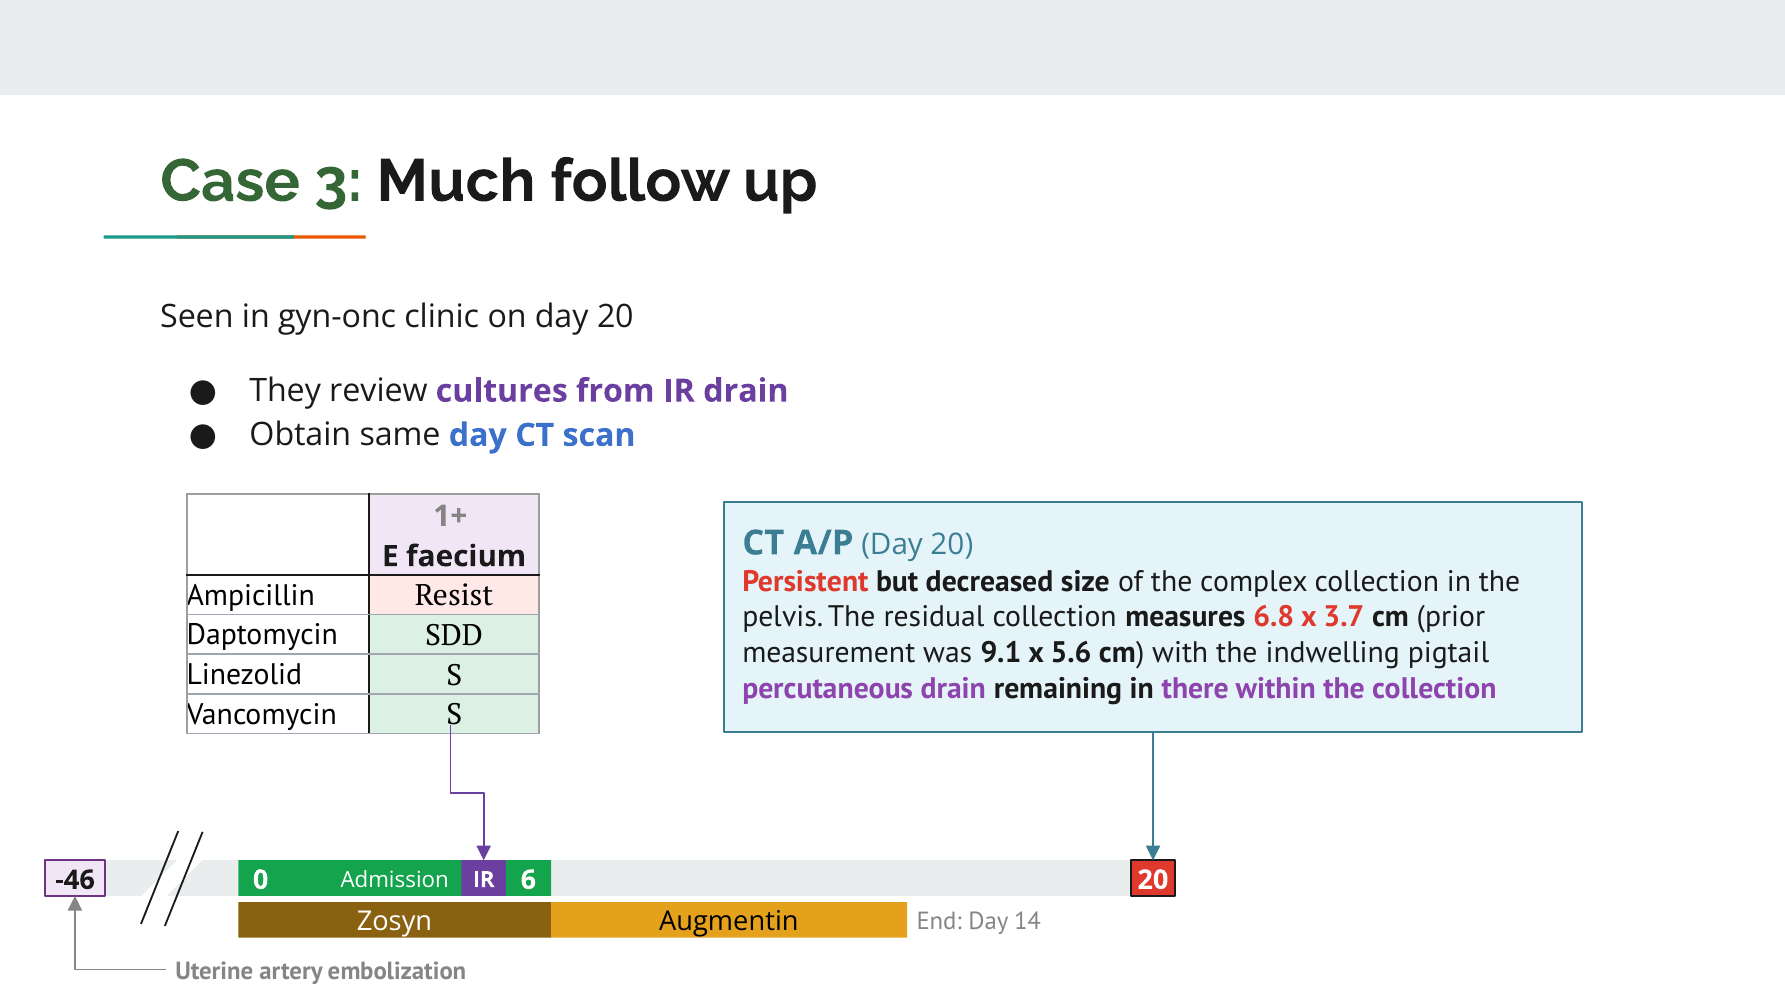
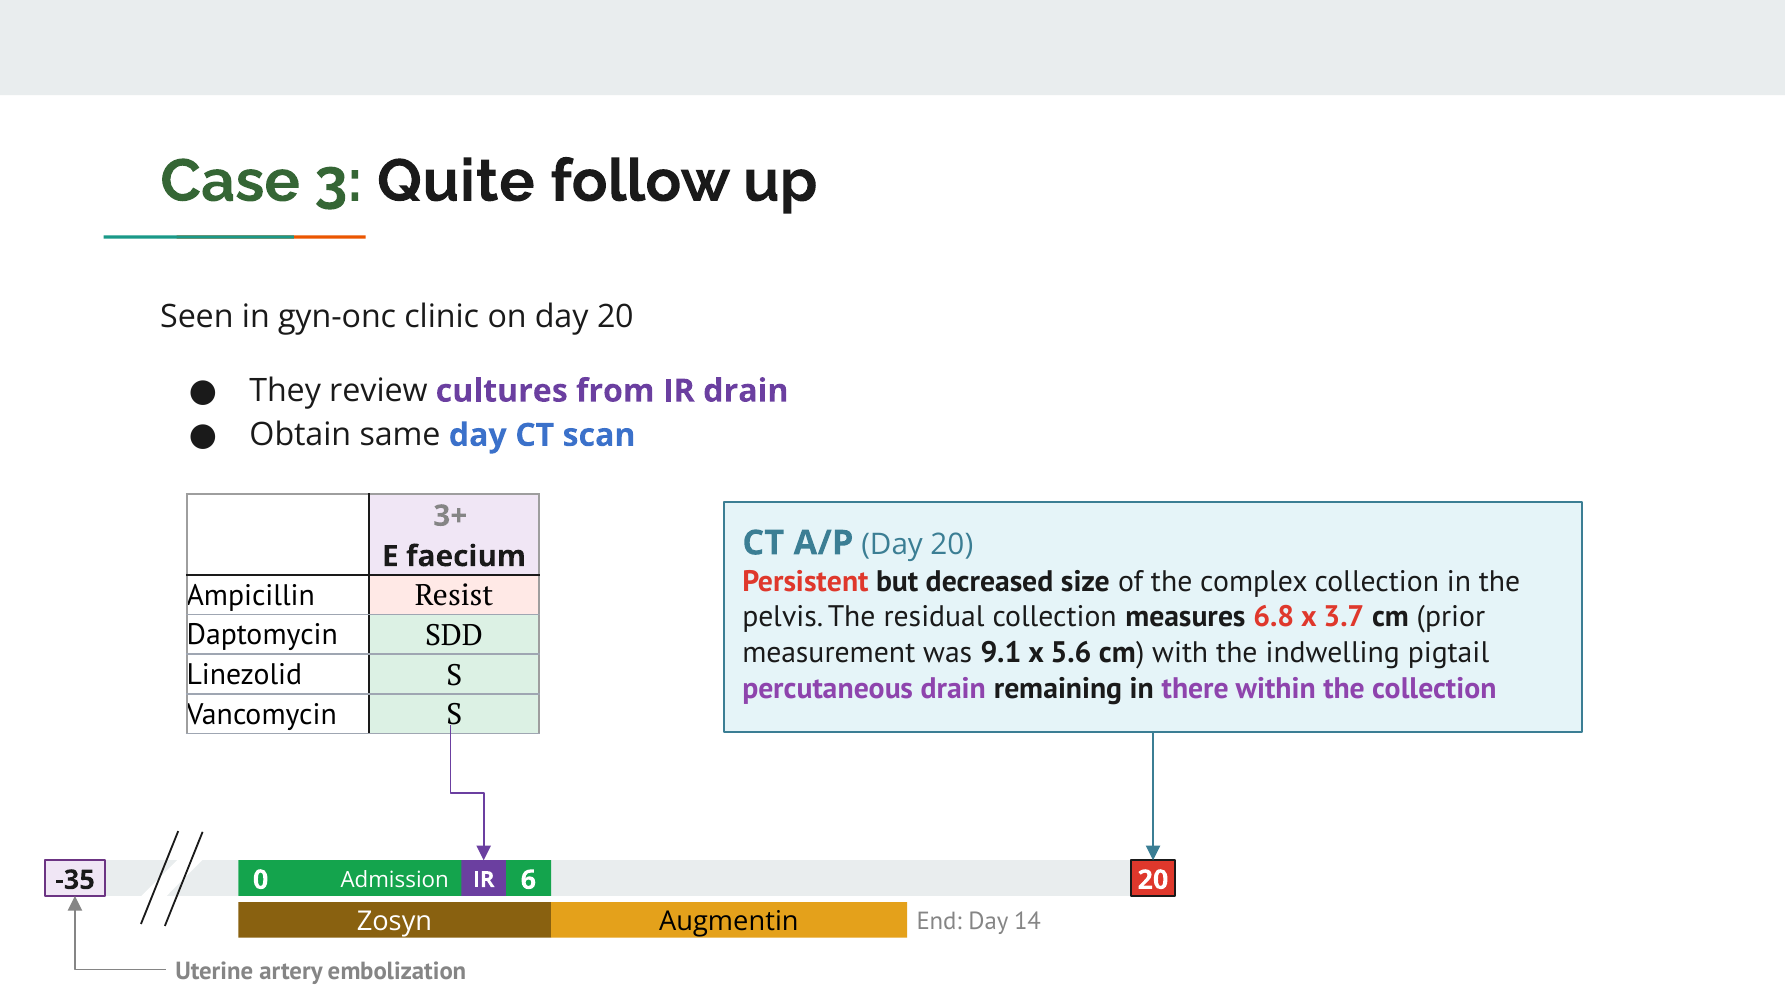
Much: Much -> Quite
1+: 1+ -> 3+
-46: -46 -> -35
